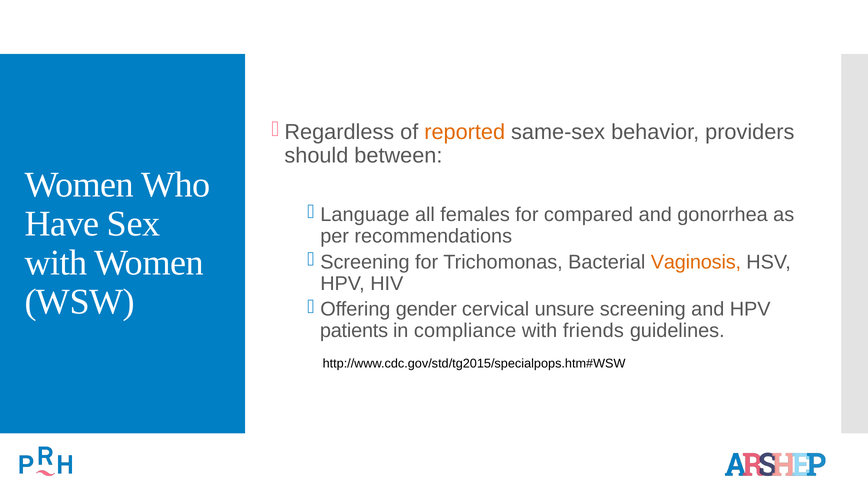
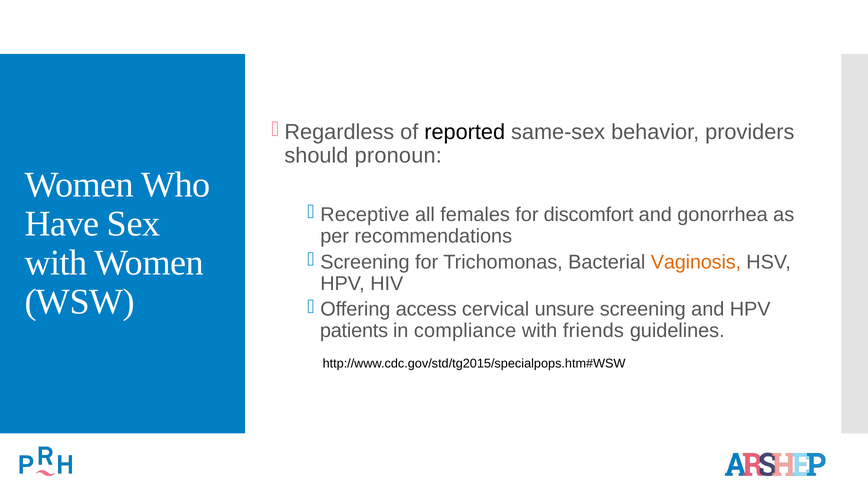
reported colour: orange -> black
between: between -> pronoun
Language: Language -> Receptive
compared: compared -> discomfort
gender: gender -> access
